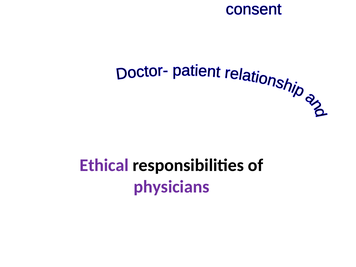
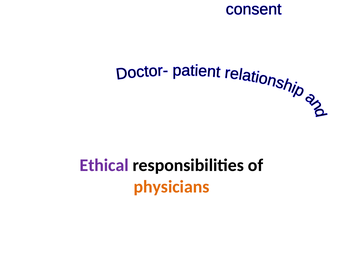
physicians colour: purple -> orange
